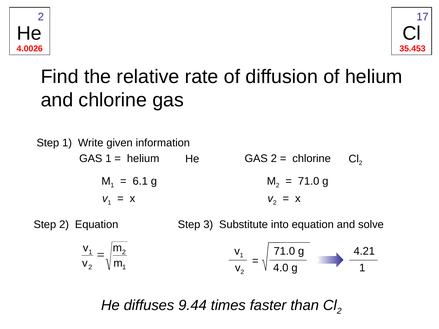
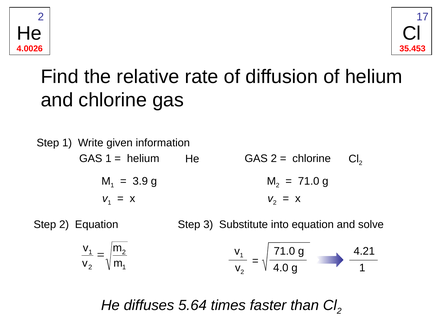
6.1: 6.1 -> 3.9
9.44: 9.44 -> 5.64
